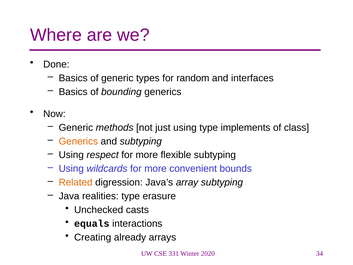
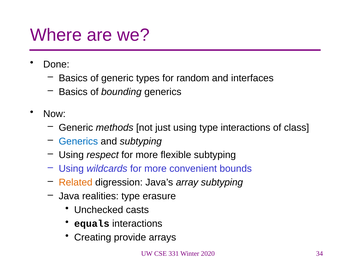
type implements: implements -> interactions
Generics at (78, 141) colour: orange -> blue
already: already -> provide
